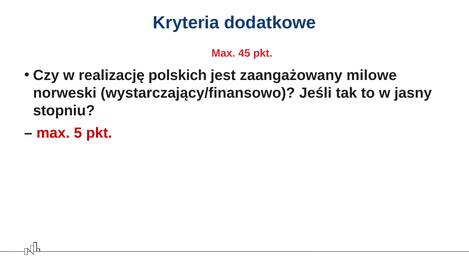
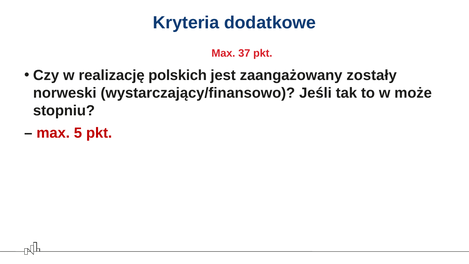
45: 45 -> 37
milowe: milowe -> zostały
jasny: jasny -> może
